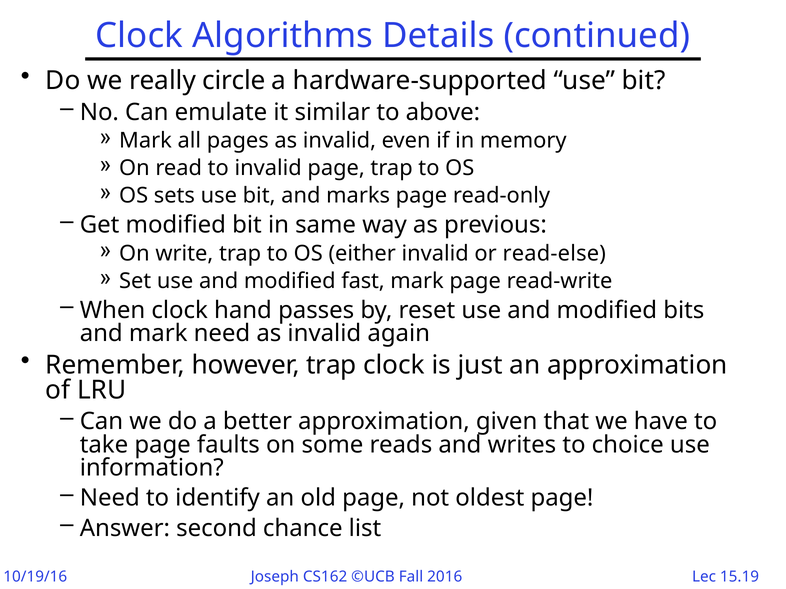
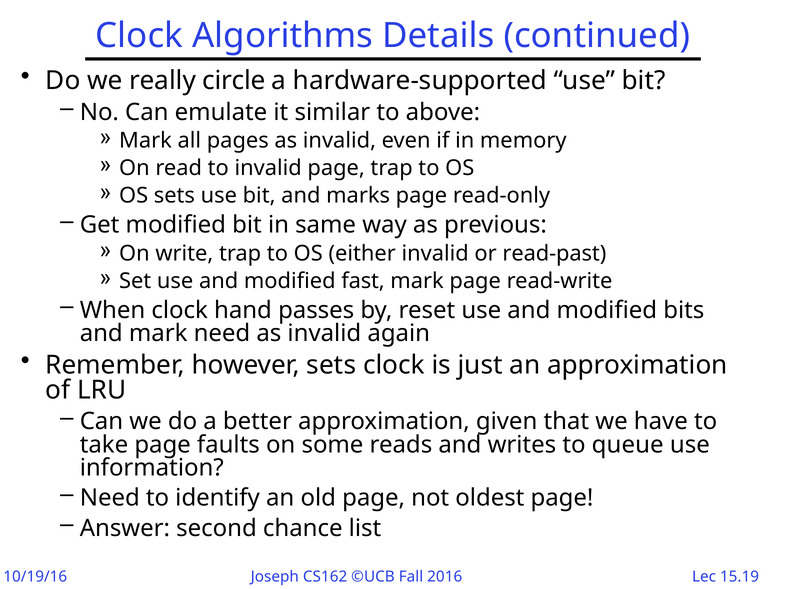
read-else: read-else -> read-past
however trap: trap -> sets
choice: choice -> queue
